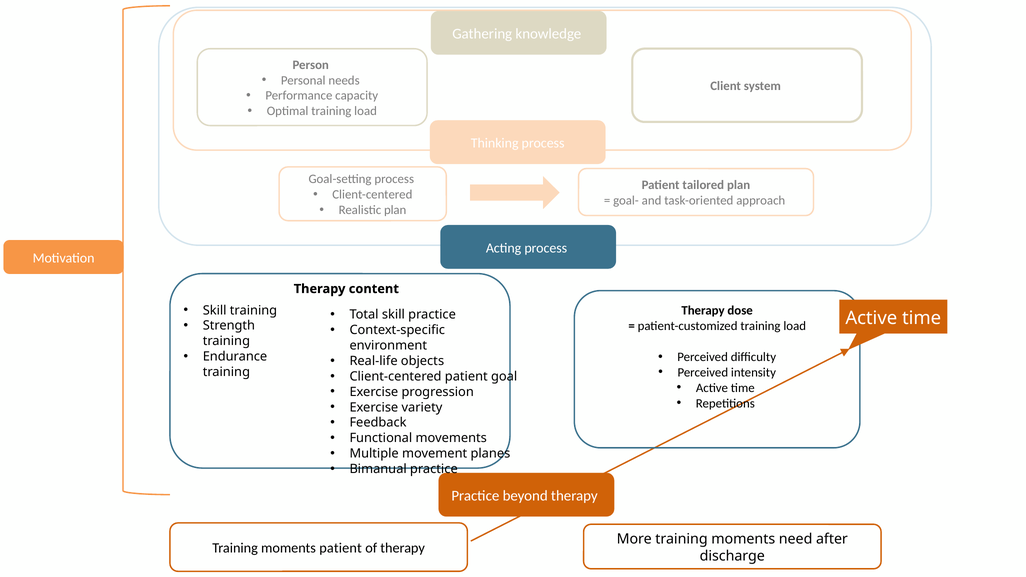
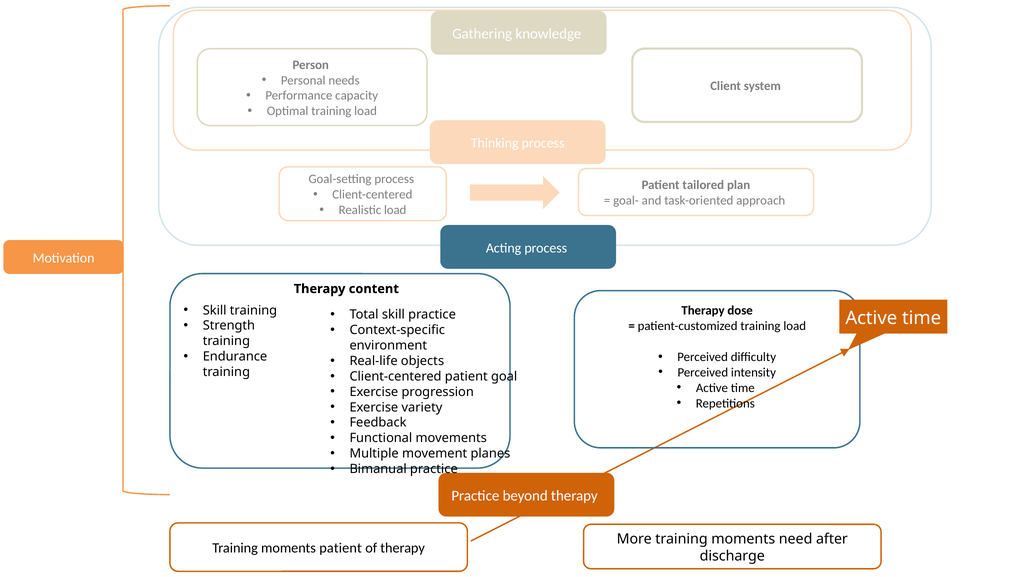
Realistic plan: plan -> load
